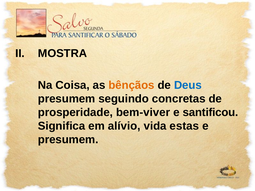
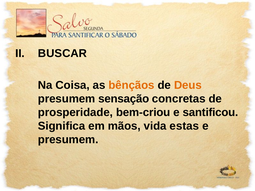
MOSTRA: MOSTRA -> BUSCAR
Deus colour: blue -> orange
seguindo: seguindo -> sensação
bem-viver: bem-viver -> bem-criou
alívio: alívio -> mãos
